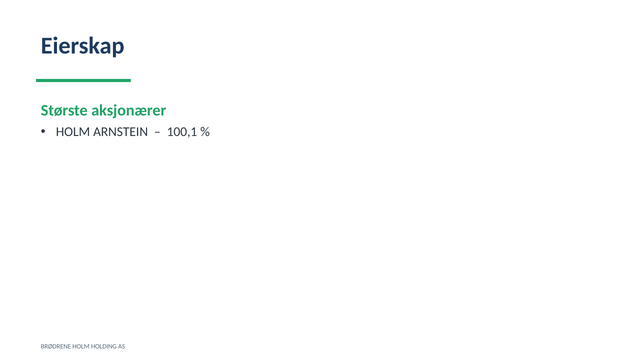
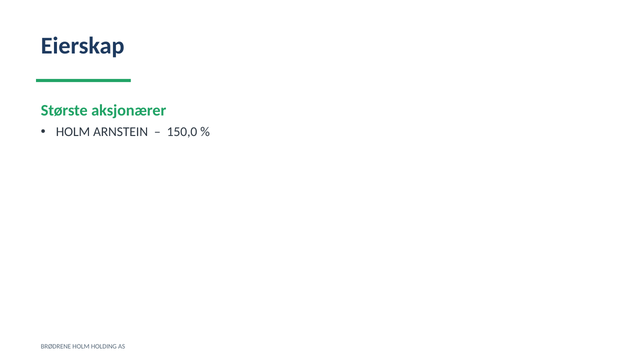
100,1: 100,1 -> 150,0
